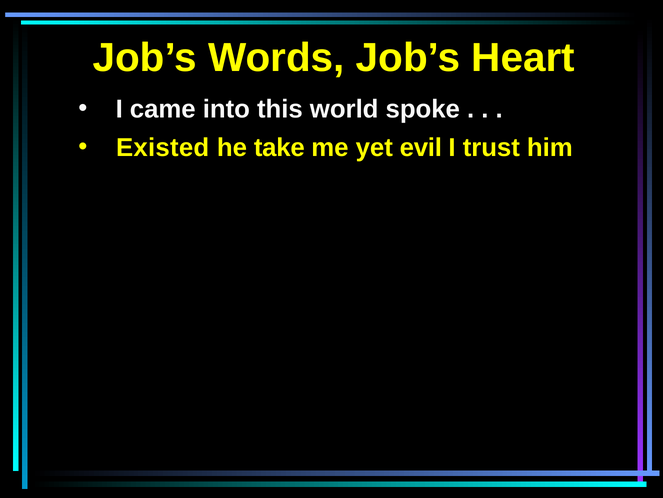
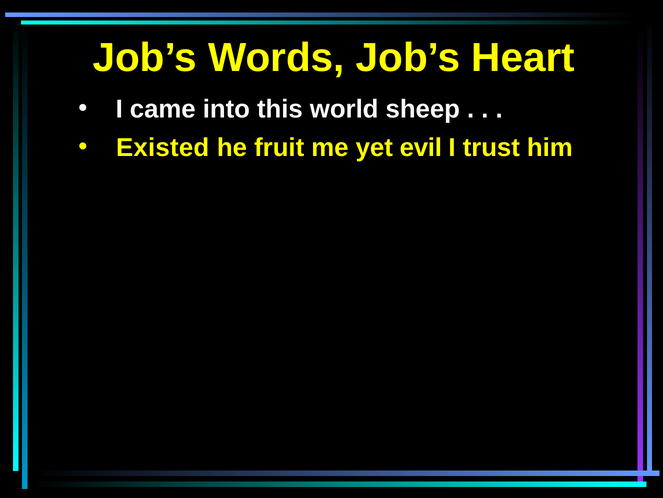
spoke: spoke -> sheep
take: take -> fruit
